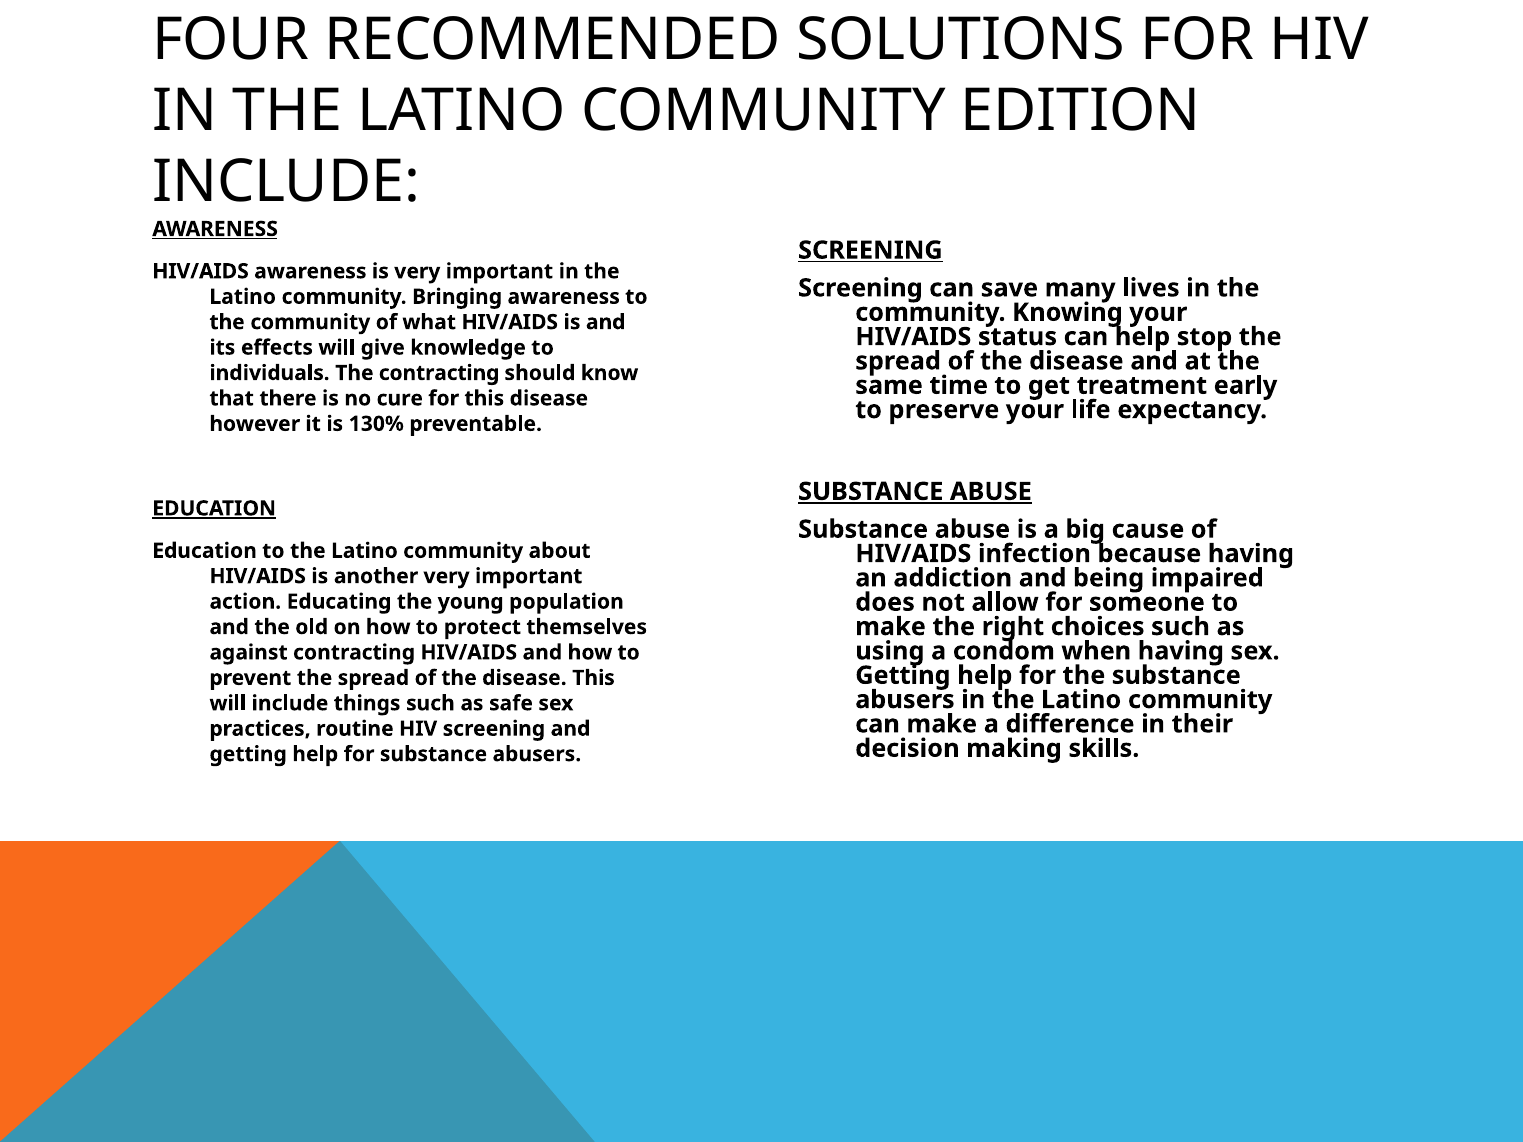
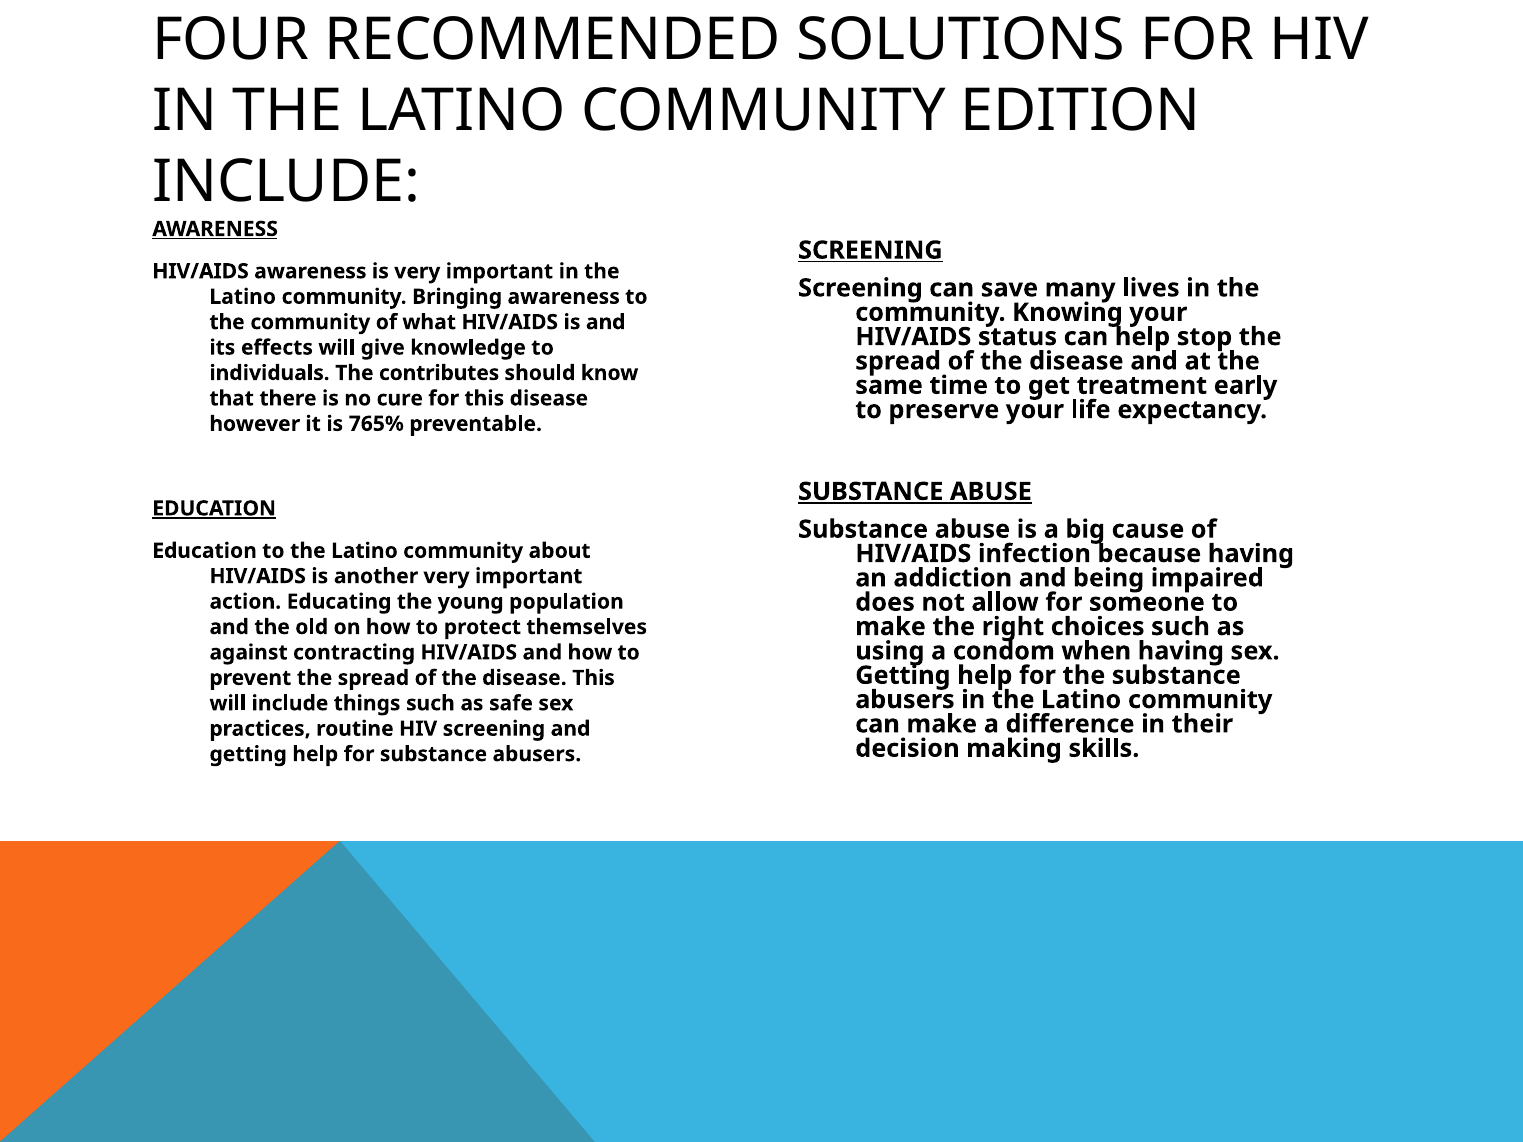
The contracting: contracting -> contributes
130%: 130% -> 765%
